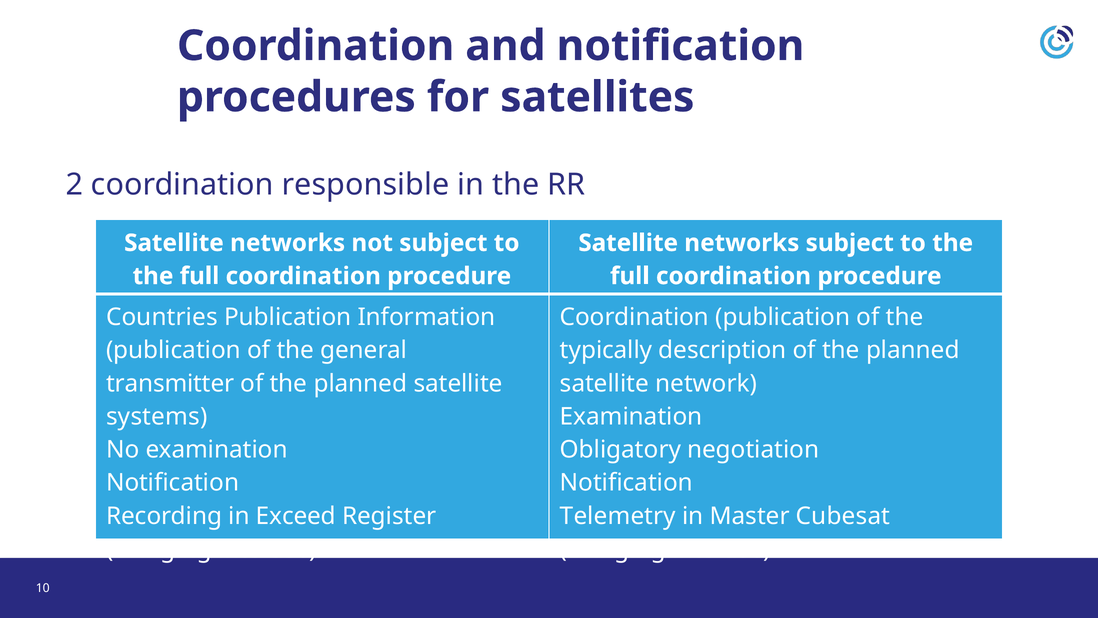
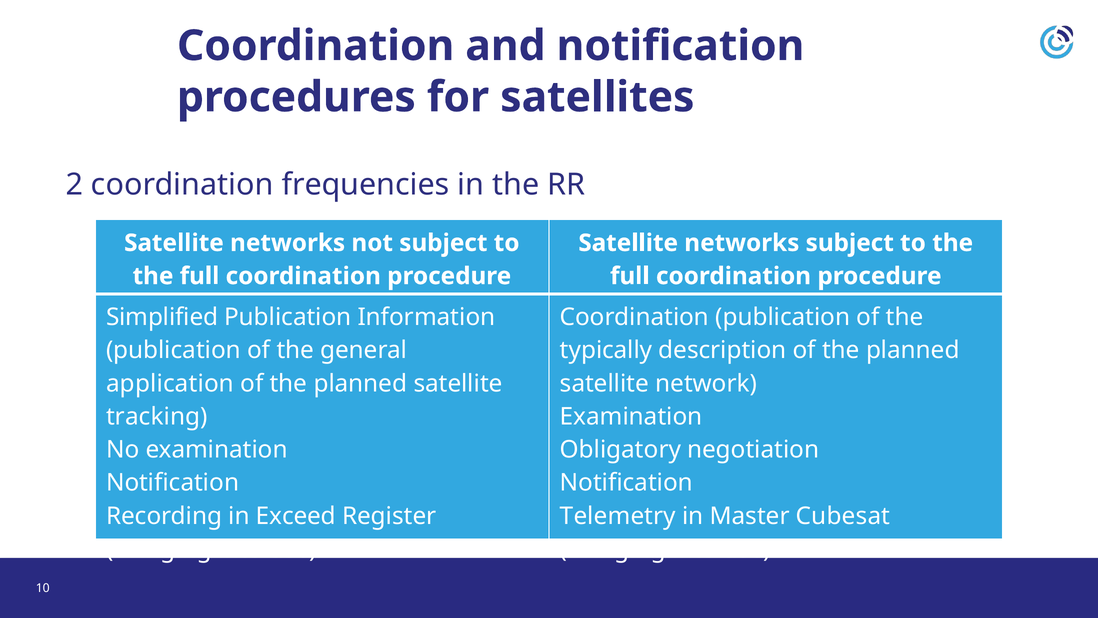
responsible: responsible -> frequencies
Countries: Countries -> Simplified
transmitter: transmitter -> application
systems: systems -> tracking
